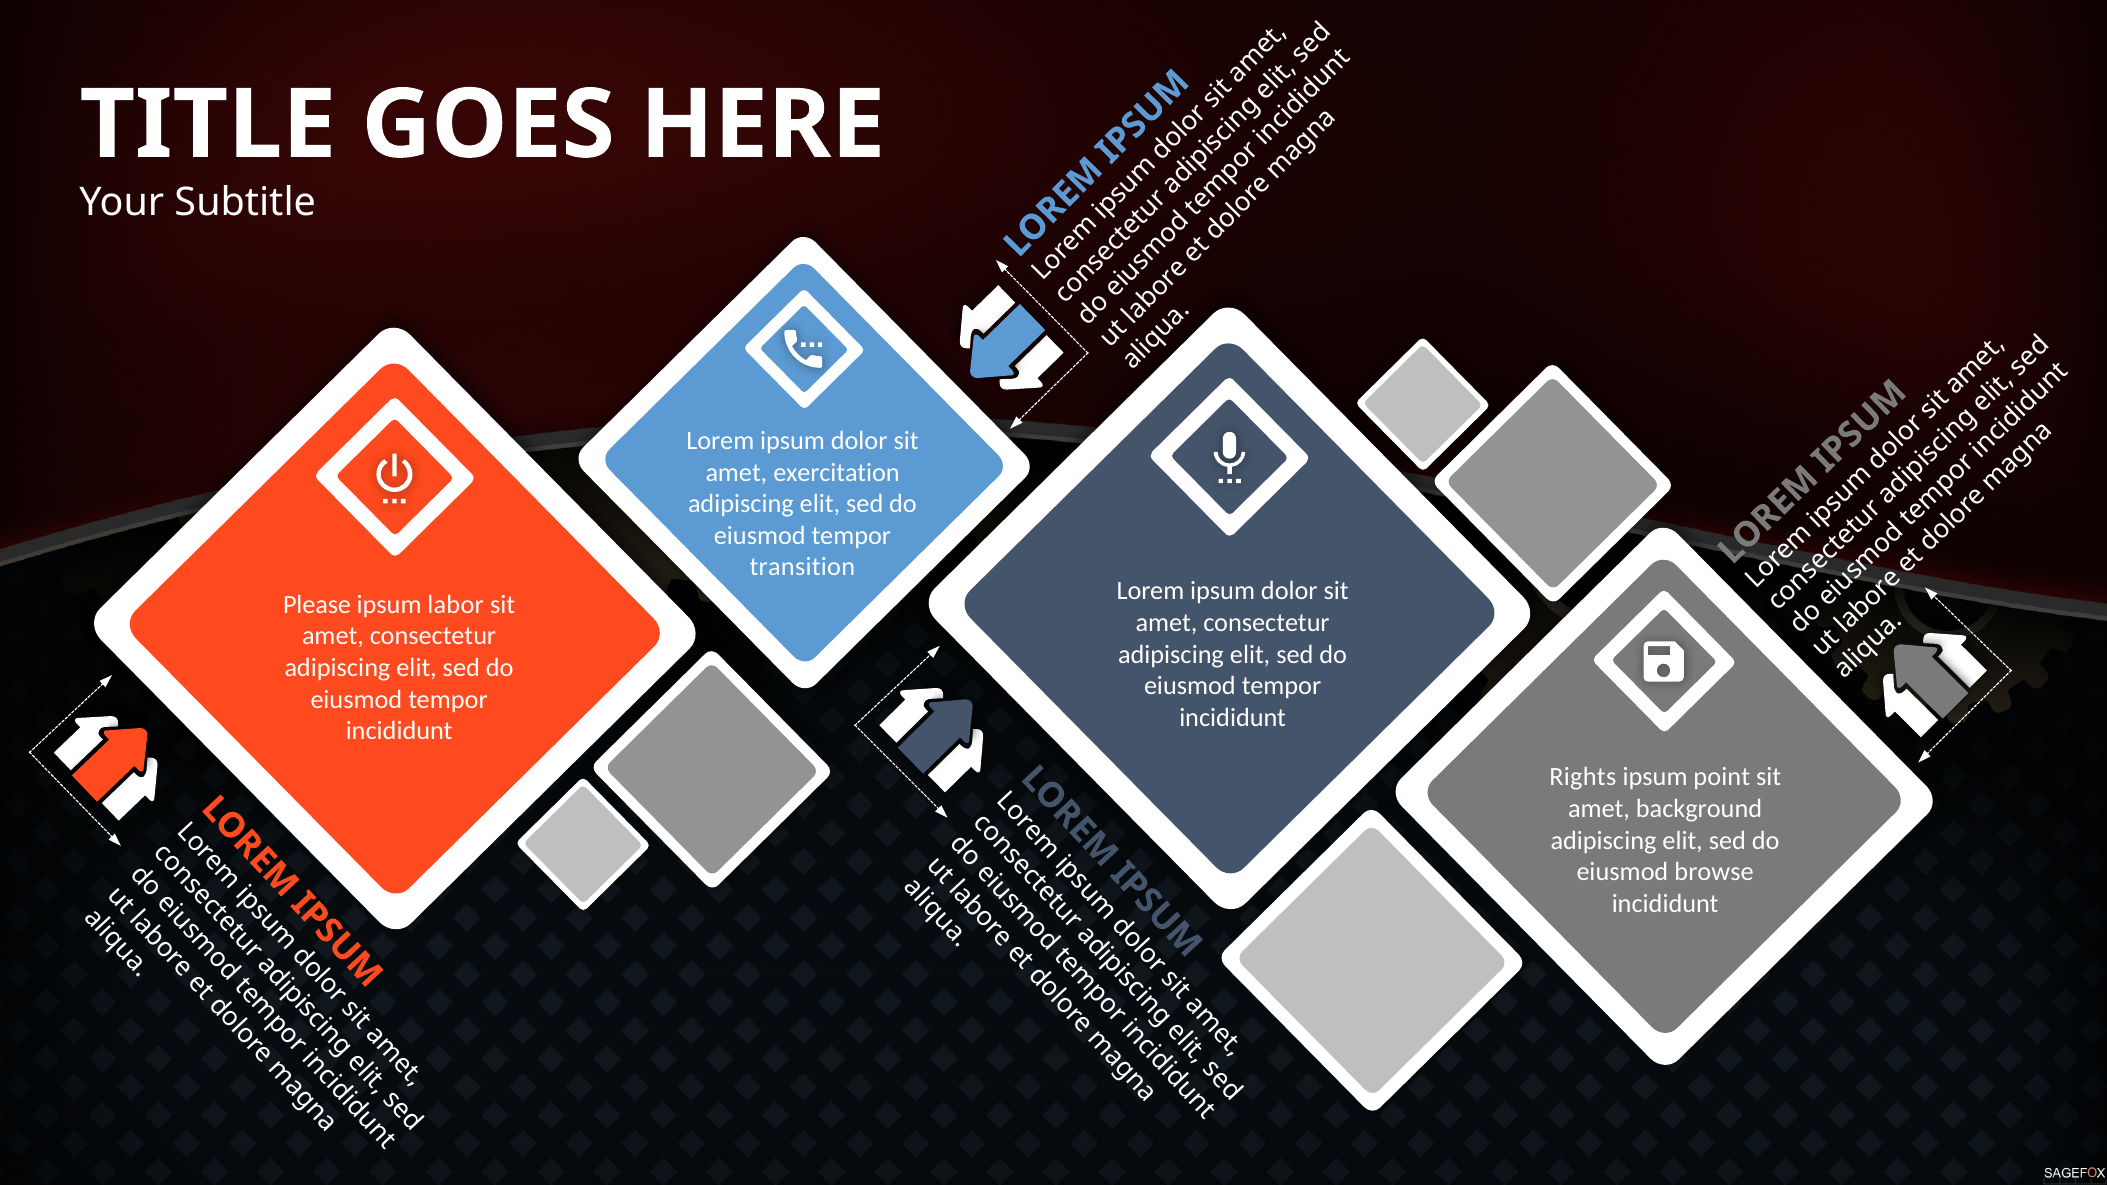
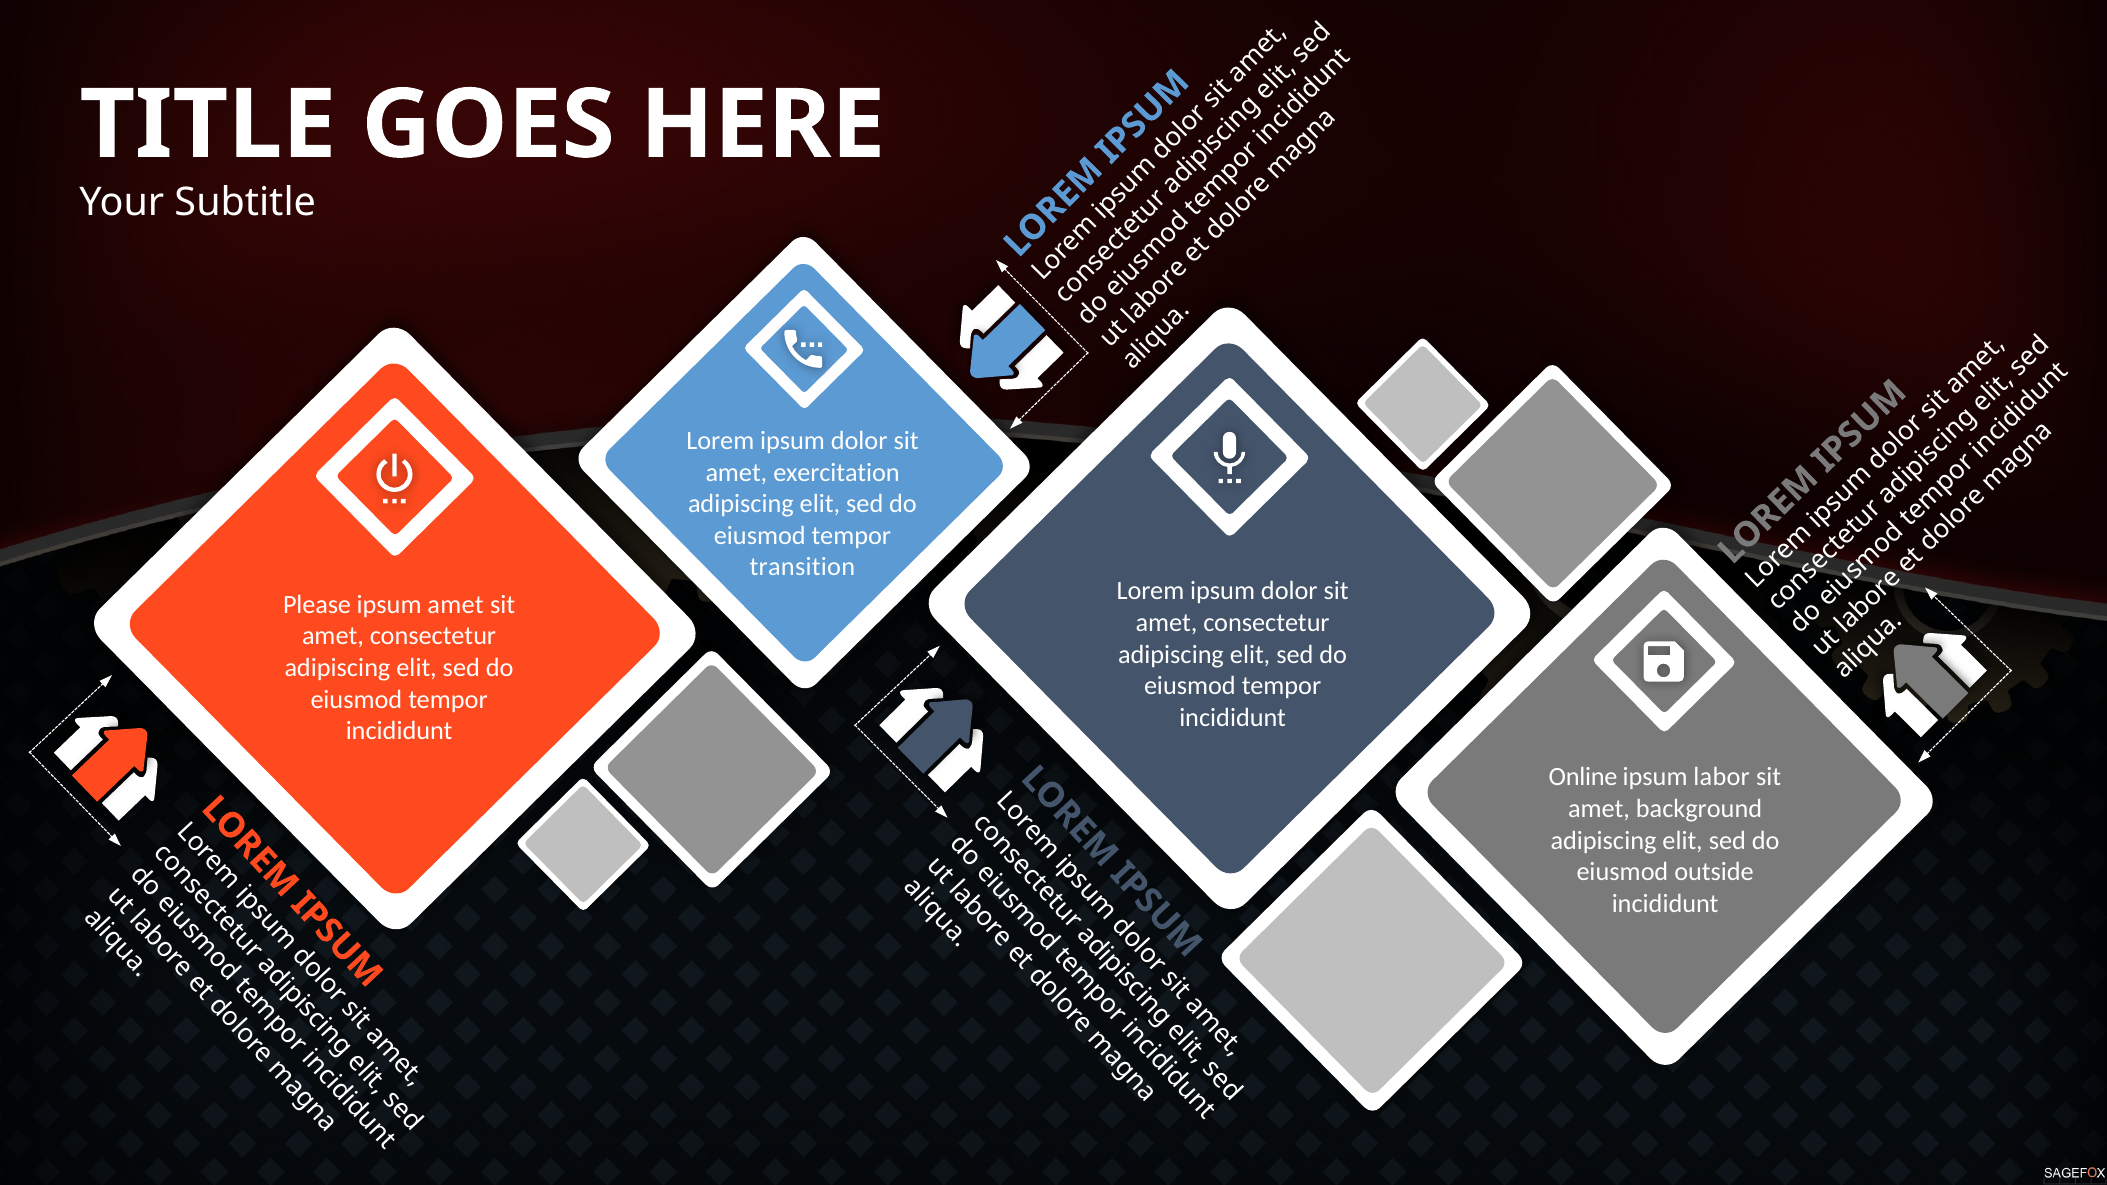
ipsum labor: labor -> amet
Rights: Rights -> Online
point: point -> labor
browse: browse -> outside
